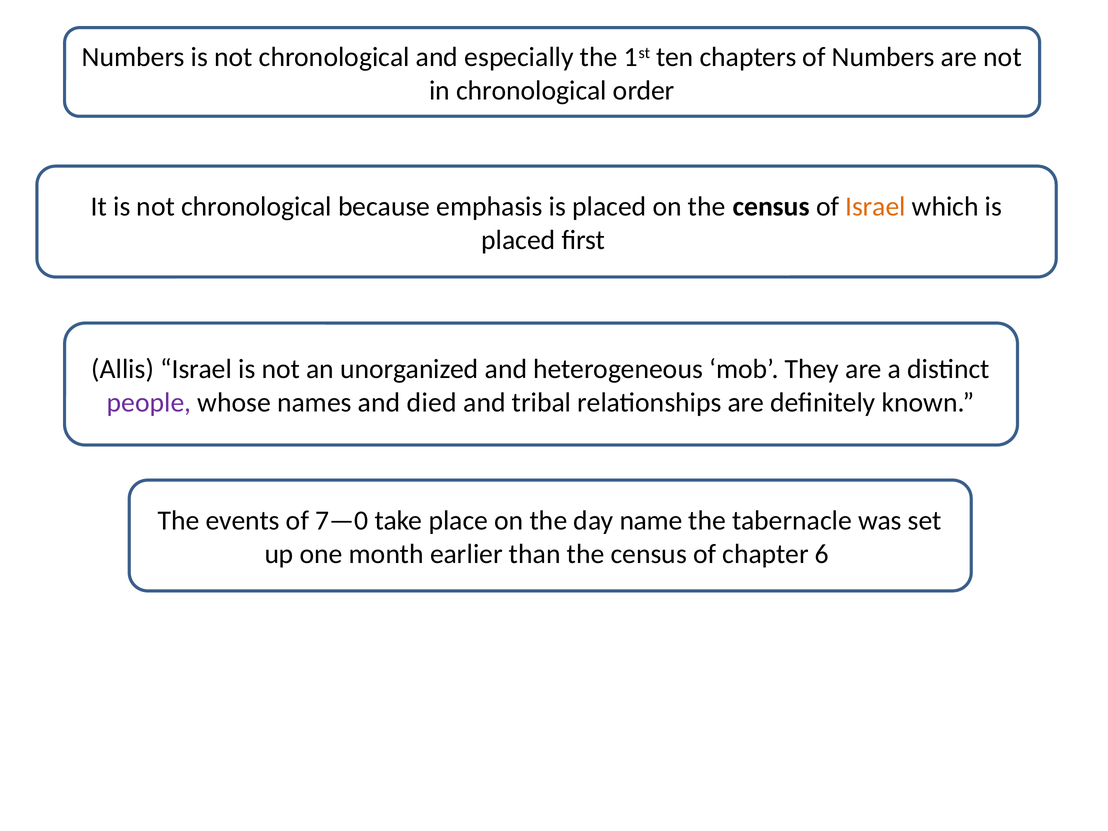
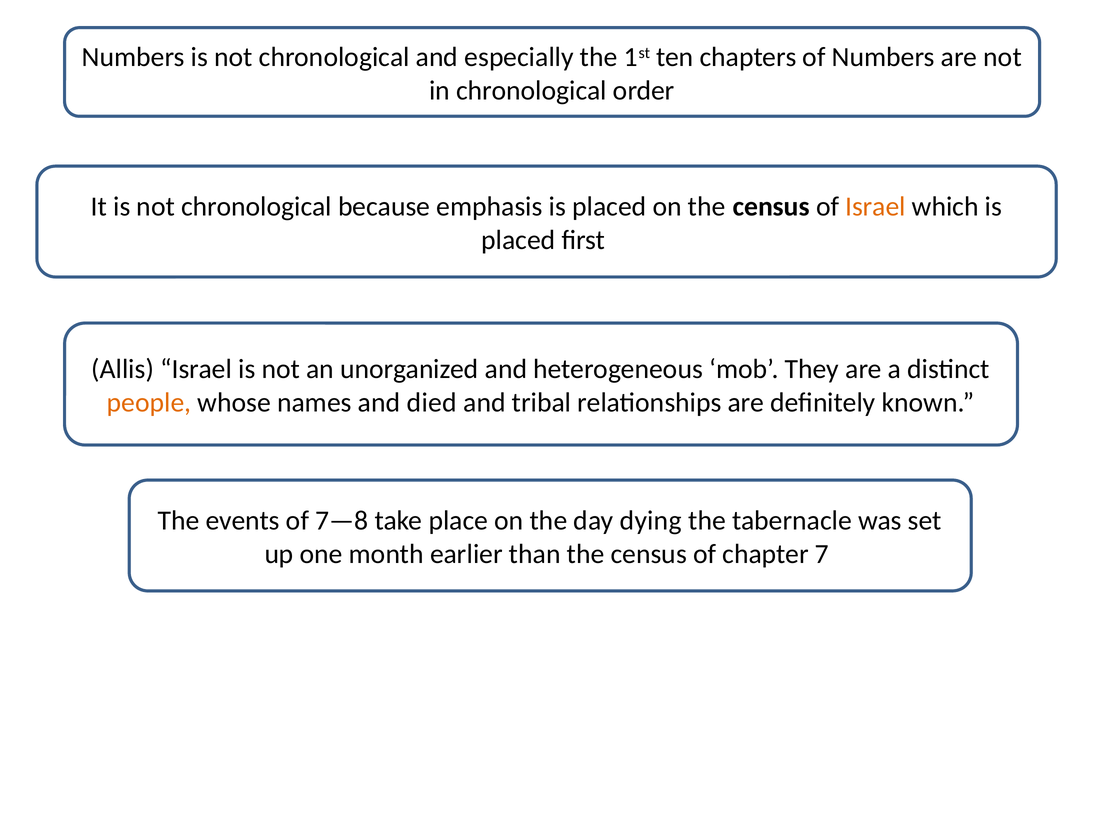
people colour: purple -> orange
7—0: 7—0 -> 7—8
name: name -> dying
6: 6 -> 7
